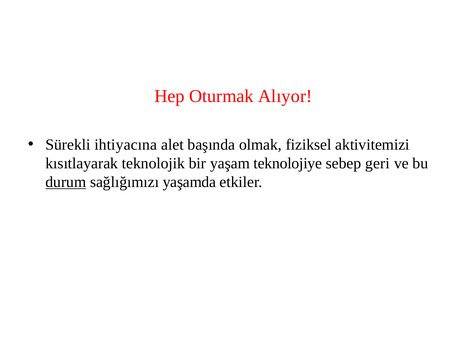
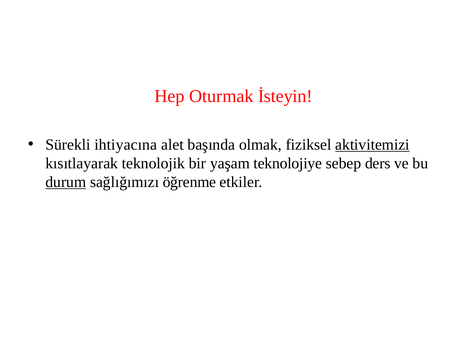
Alıyor: Alıyor -> İsteyin
aktivitemizi underline: none -> present
geri: geri -> ders
yaşamda: yaşamda -> öğrenme
